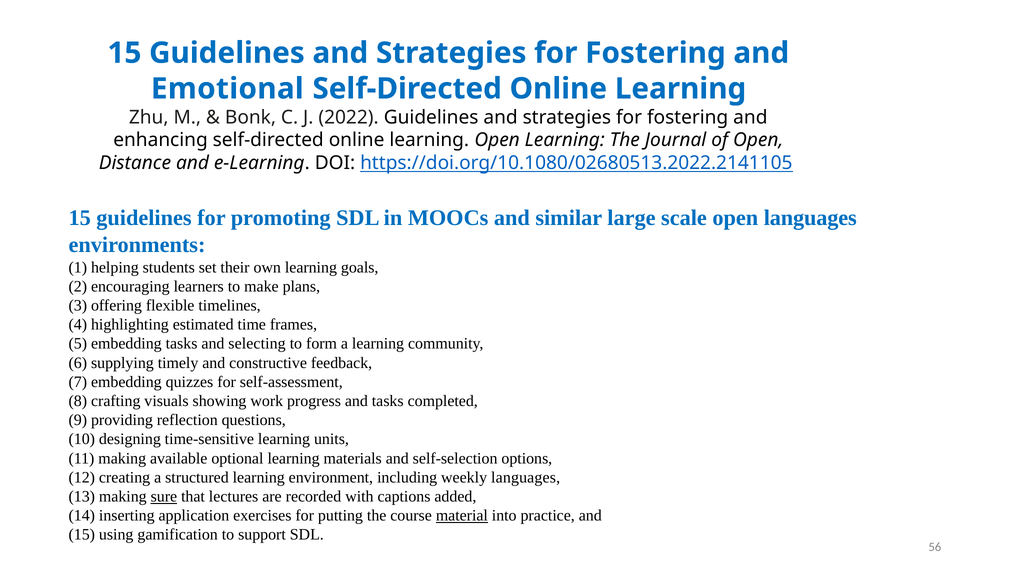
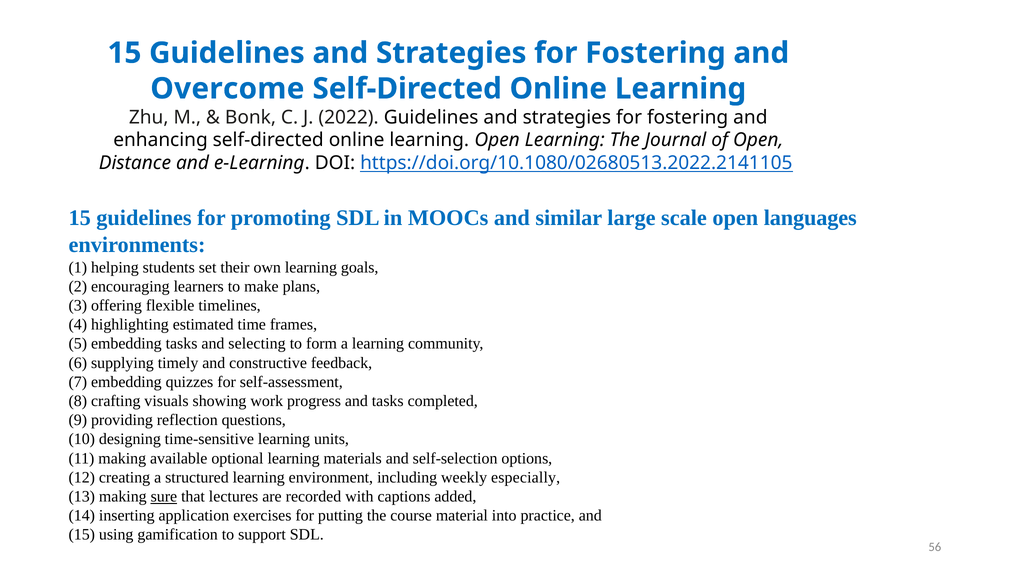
Emotional: Emotional -> Overcome
weekly languages: languages -> especially
material underline: present -> none
